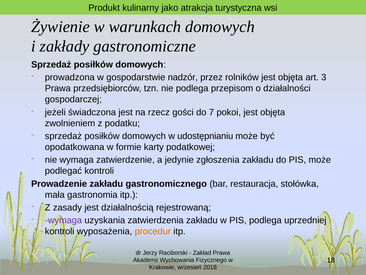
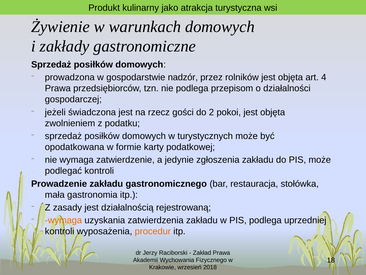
3: 3 -> 4
7: 7 -> 2
udostępnianiu: udostępnianiu -> turystycznych
wymaga at (63, 220) colour: purple -> orange
